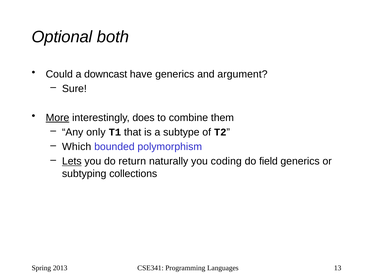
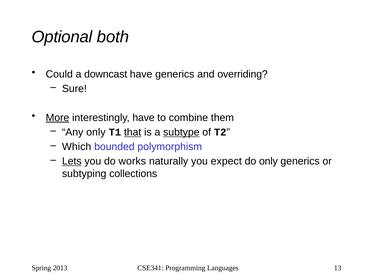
argument: argument -> overriding
interestingly does: does -> have
that underline: none -> present
subtype underline: none -> present
return: return -> works
coding: coding -> expect
do field: field -> only
